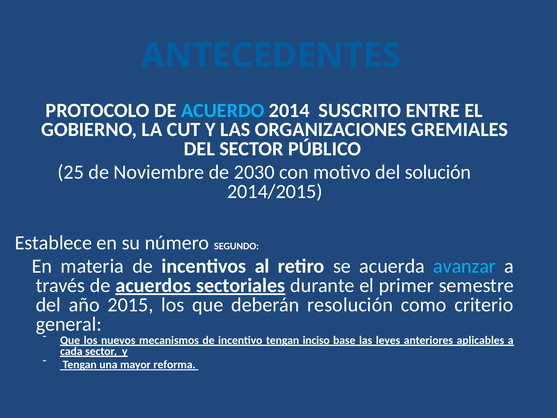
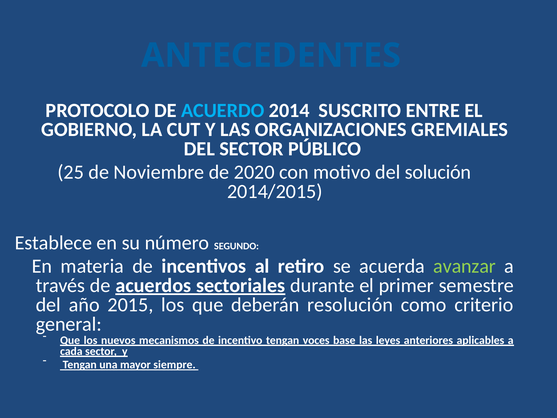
2030: 2030 -> 2020
avanzar colour: light blue -> light green
inciso: inciso -> voces
reforma: reforma -> siempre
